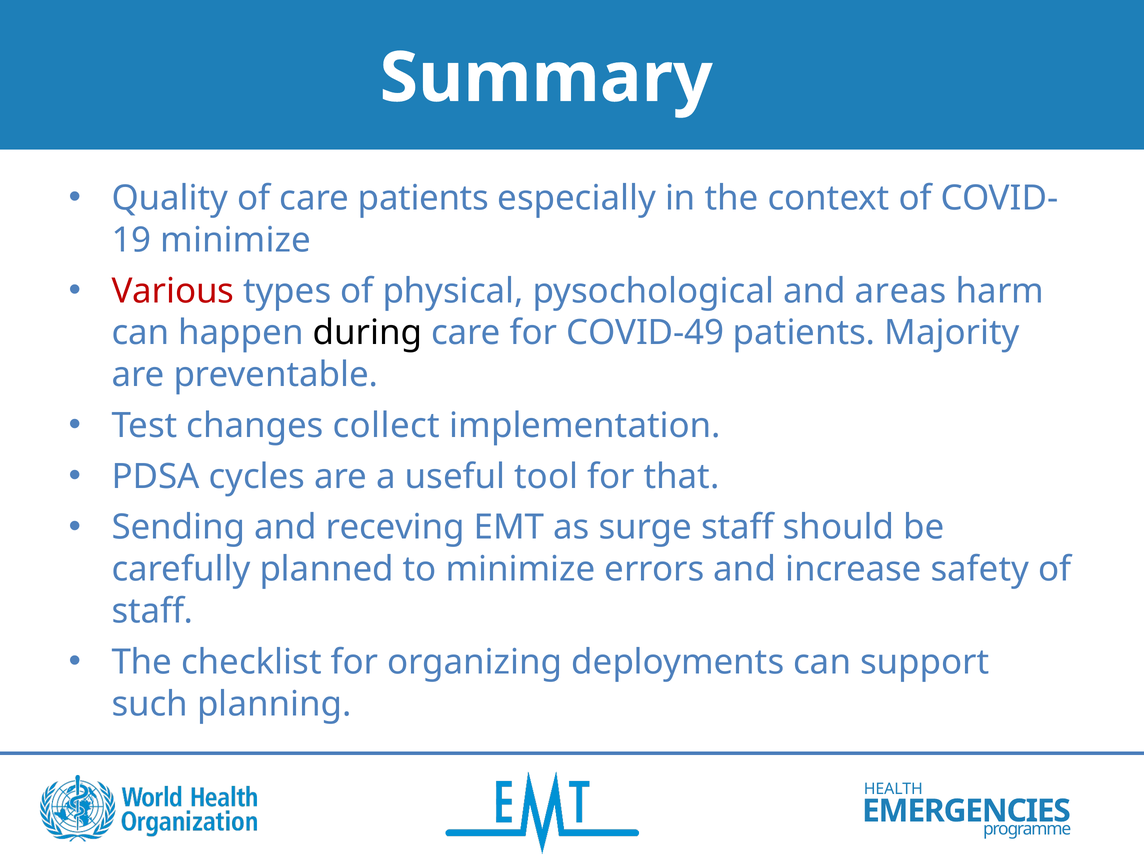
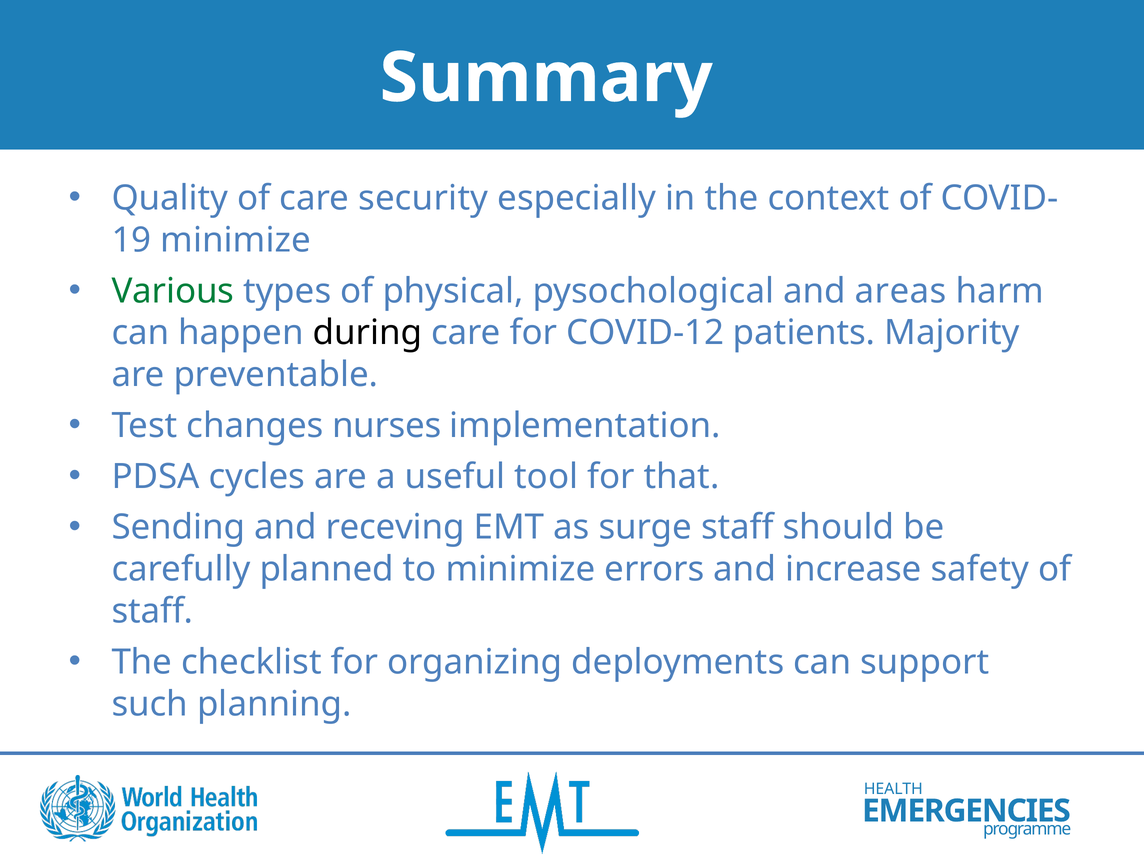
care patients: patients -> security
Various colour: red -> green
COVID-49: COVID-49 -> COVID-12
collect: collect -> nurses
